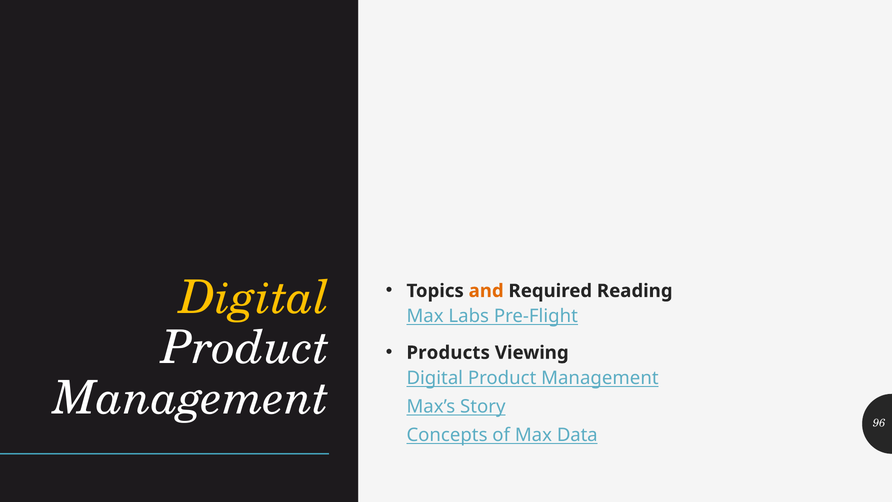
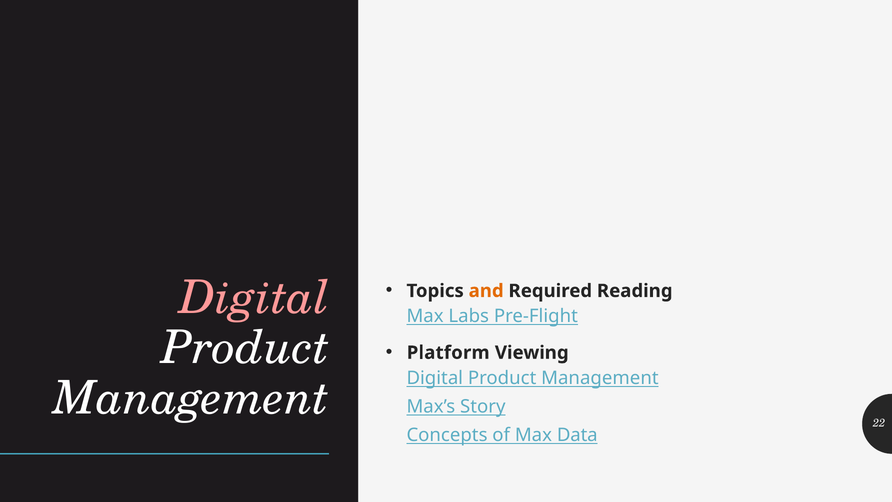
Digital at (254, 298) colour: yellow -> pink
Products: Products -> Platform
96: 96 -> 22
